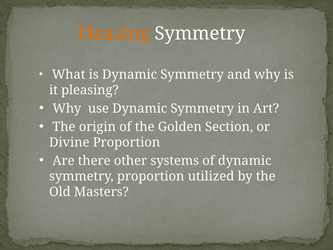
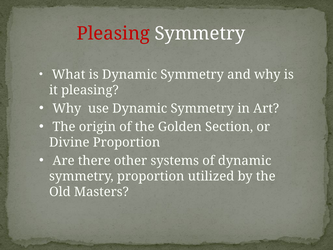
Pleasing at (113, 33) colour: orange -> red
